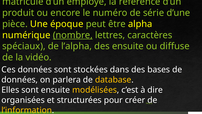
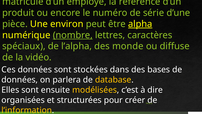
époque: époque -> environ
alpha underline: none -> present
des ensuite: ensuite -> monde
